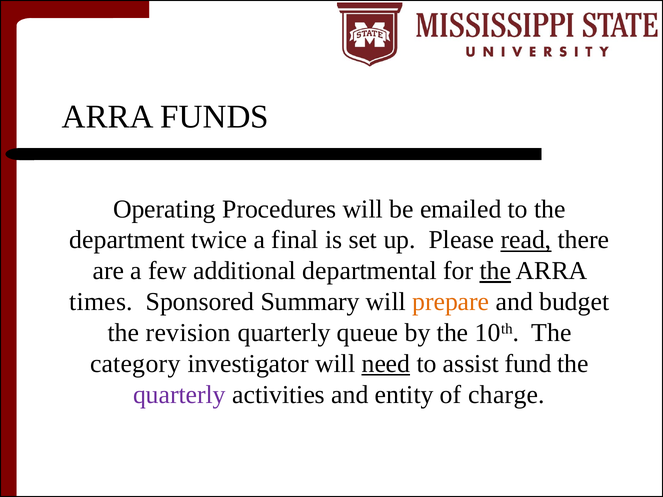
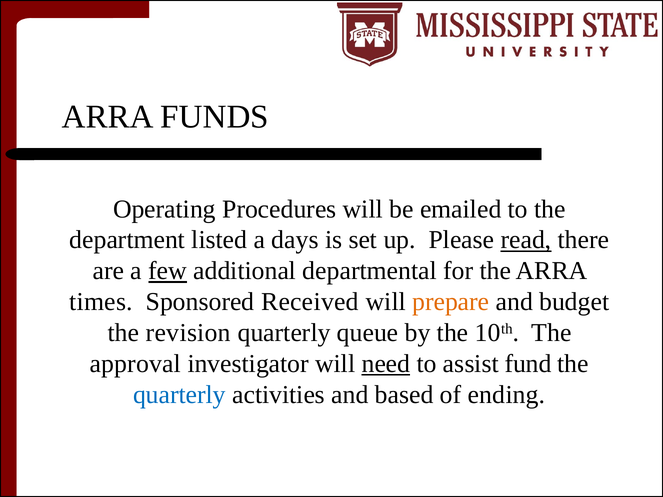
twice: twice -> listed
final: final -> days
few underline: none -> present
the at (495, 271) underline: present -> none
Summary: Summary -> Received
category: category -> approval
quarterly at (179, 395) colour: purple -> blue
entity: entity -> based
charge: charge -> ending
